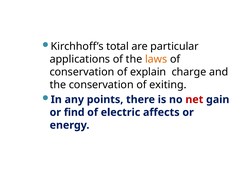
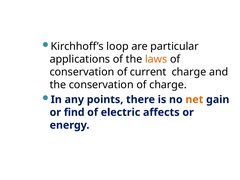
total: total -> loop
explain: explain -> current
of exiting: exiting -> charge
net colour: red -> orange
